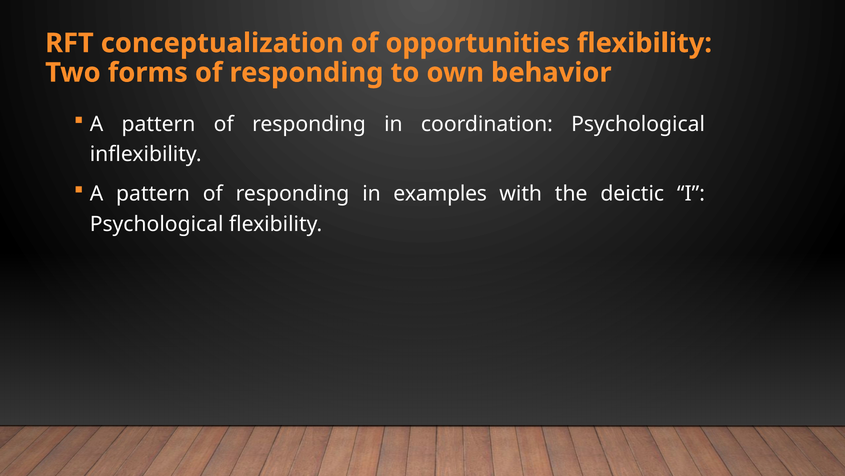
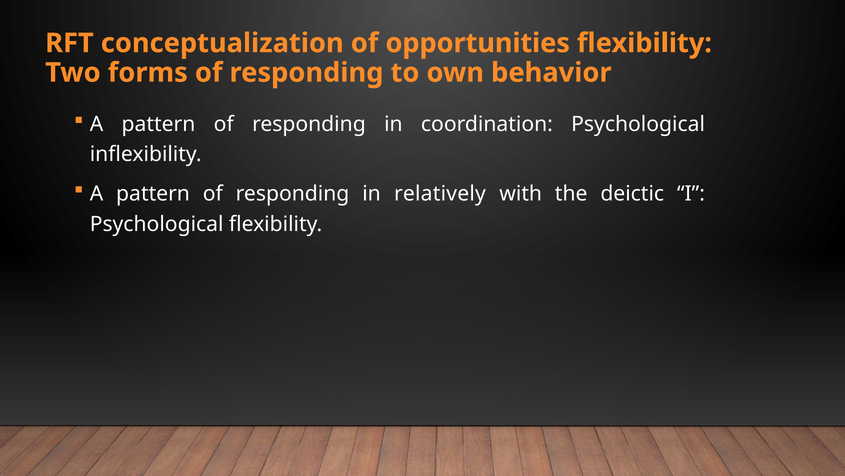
examples: examples -> relatively
